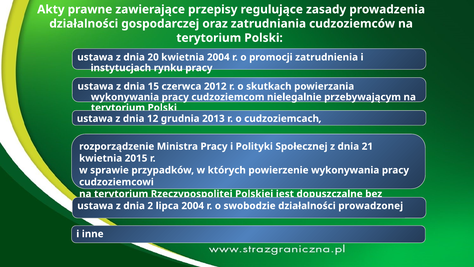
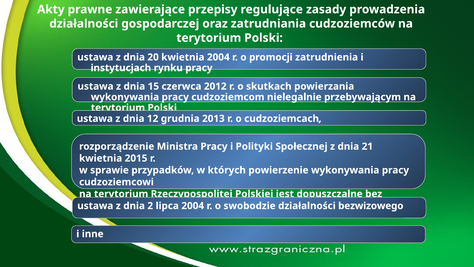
prowadzonej: prowadzonej -> bezwizowego
